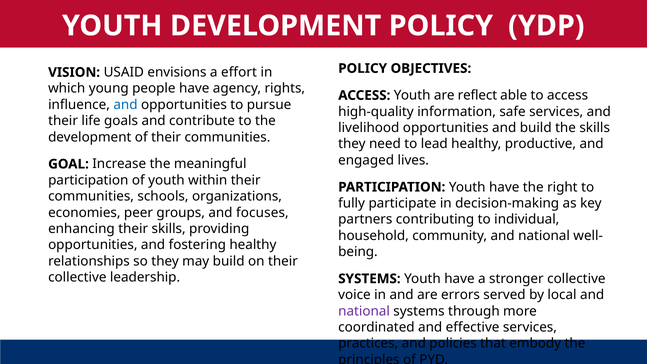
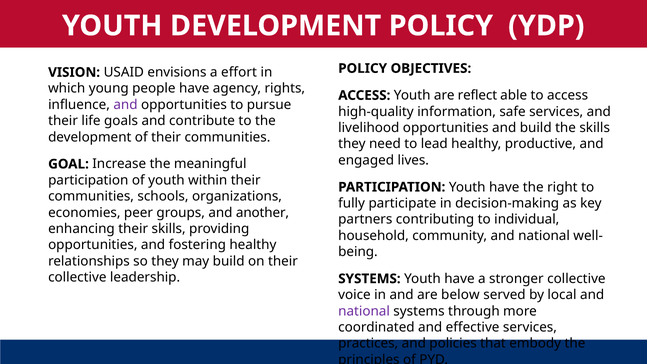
and at (126, 105) colour: blue -> purple
focuses: focuses -> another
errors: errors -> below
